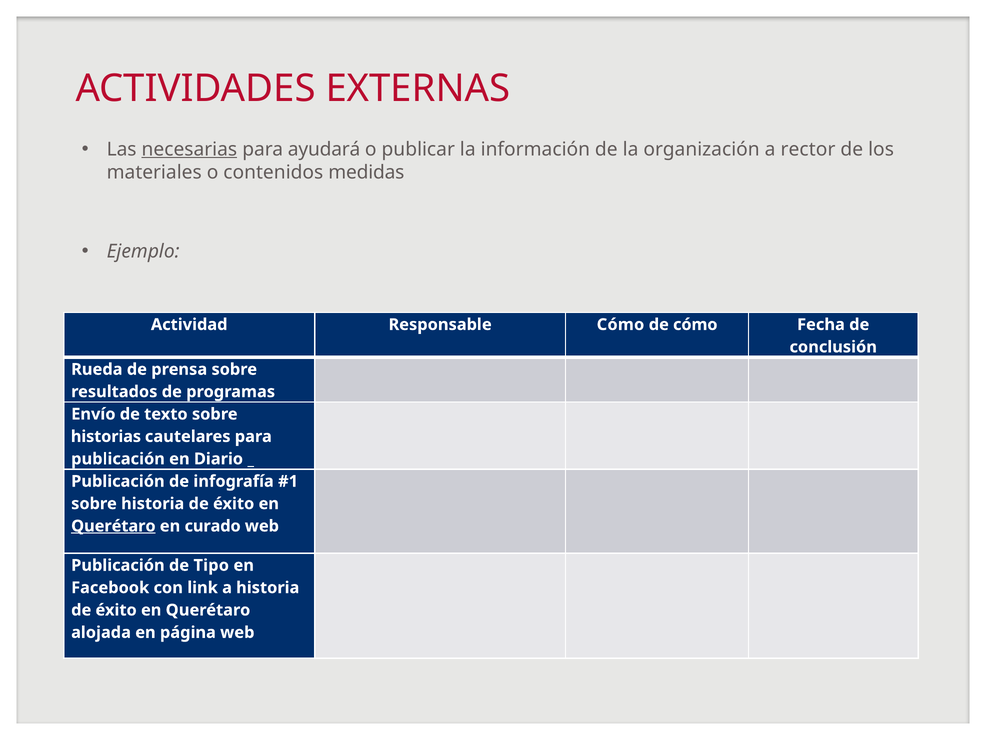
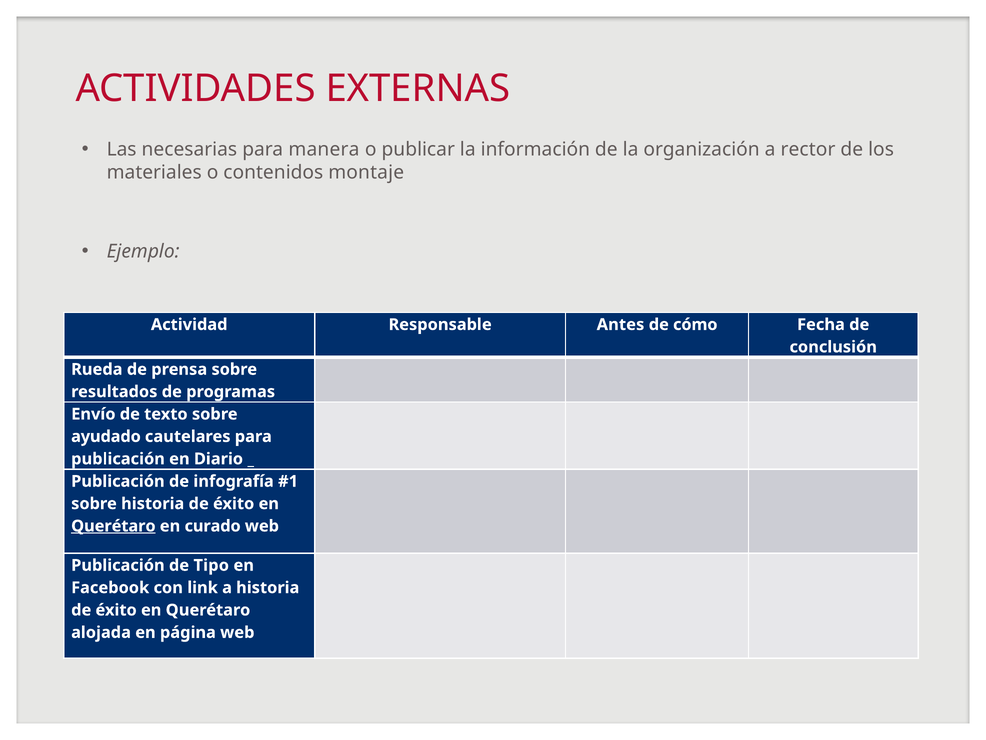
necesarias underline: present -> none
ayudará: ayudará -> manera
medidas: medidas -> montaje
Responsable Cómo: Cómo -> Antes
historias: historias -> ayudado
